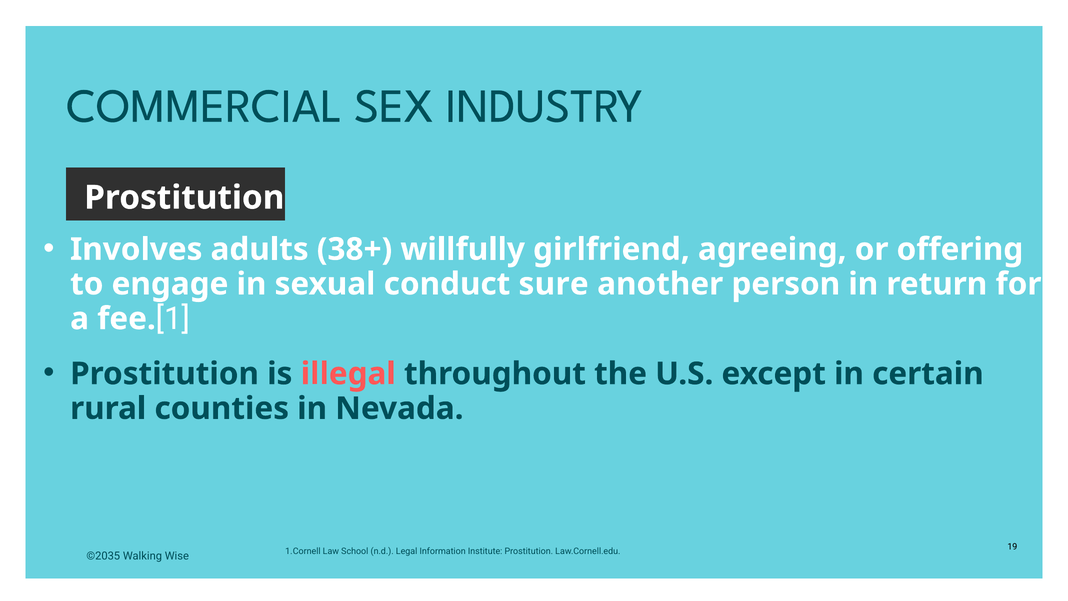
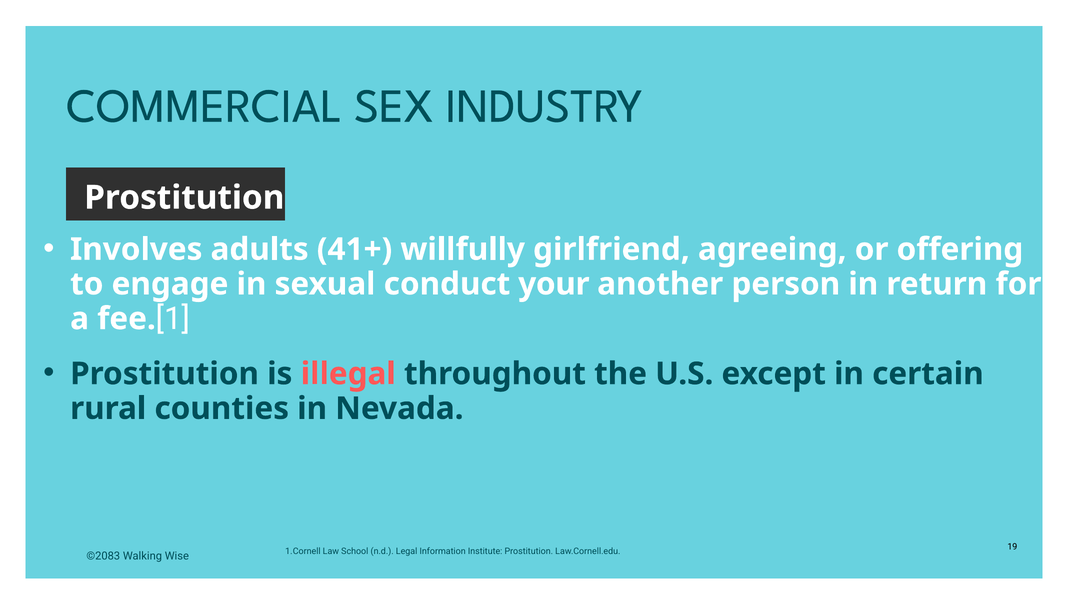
38+: 38+ -> 41+
sure: sure -> your
©2035: ©2035 -> ©2083
